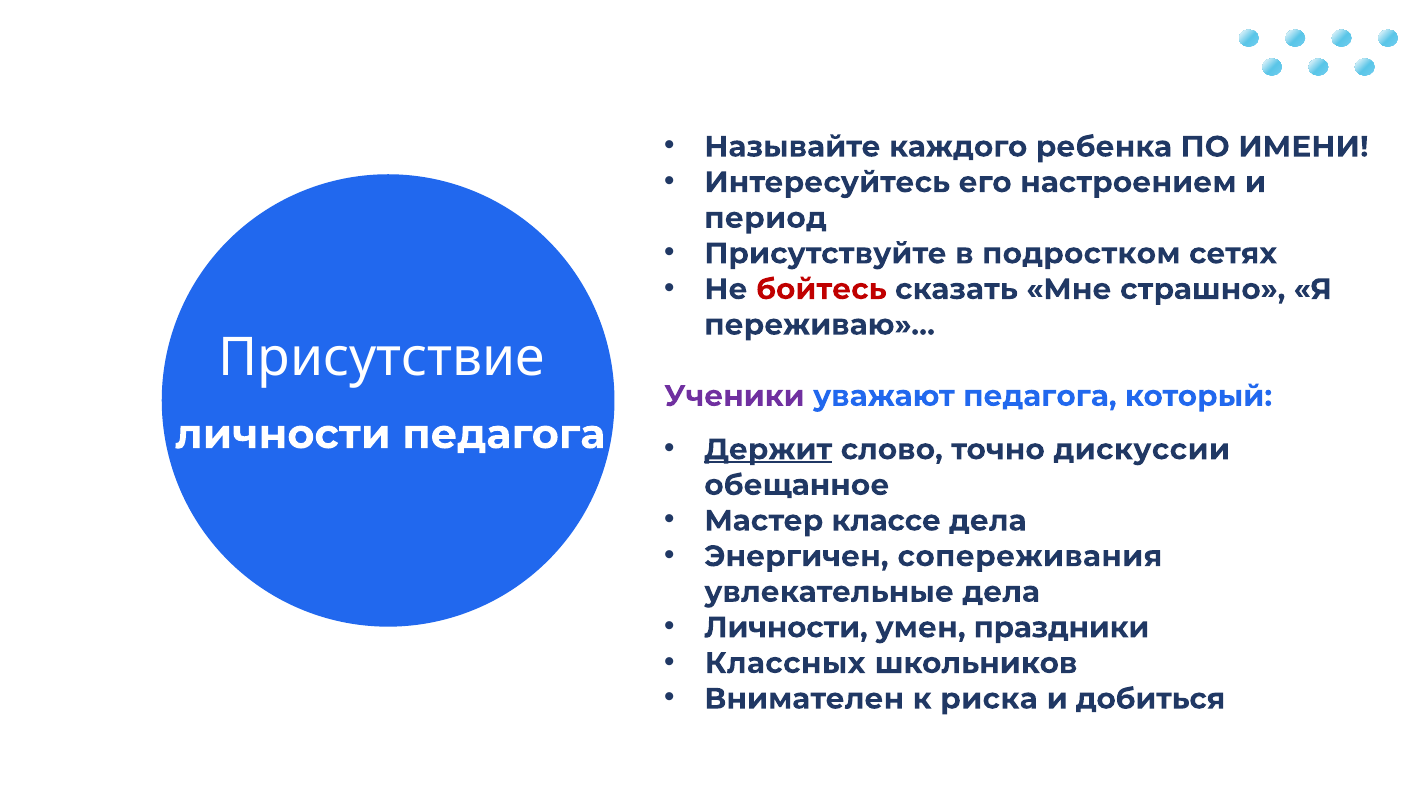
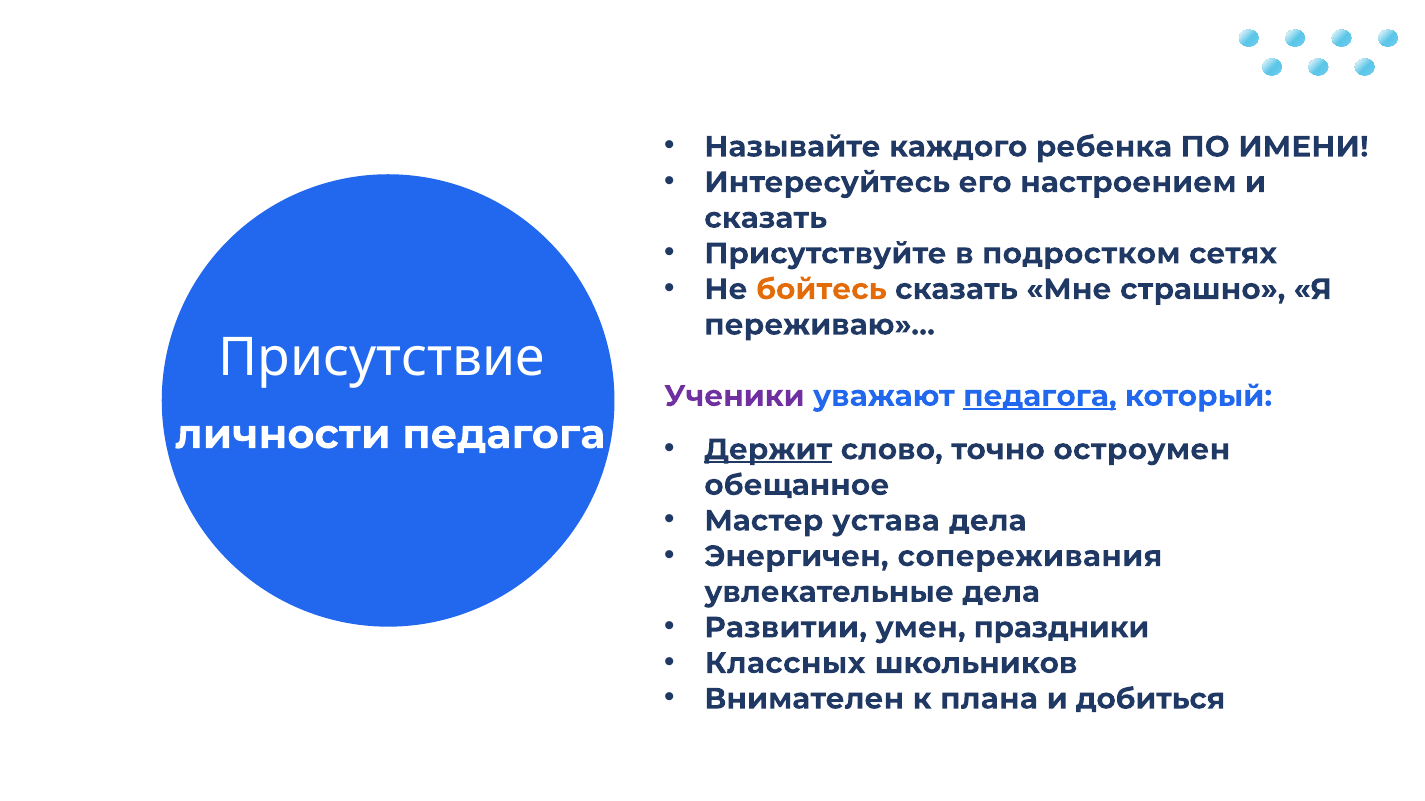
период at (766, 218): период -> сказать
бойтесь colour: red -> orange
педагога at (1040, 396) underline: none -> present
дискуссии: дискуссии -> остроумен
классе: классе -> устава
Личности at (786, 628): Личности -> Развитии
риска: риска -> плана
